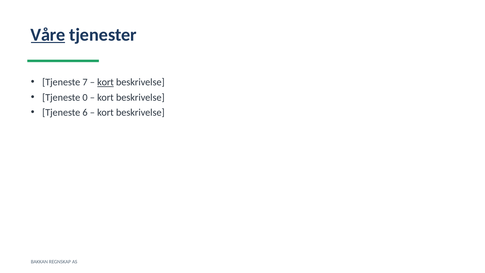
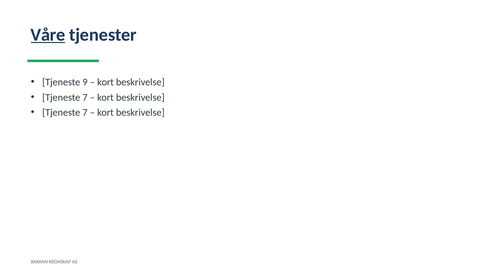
7: 7 -> 9
kort at (106, 82) underline: present -> none
0 at (85, 97): 0 -> 7
6 at (85, 112): 6 -> 7
